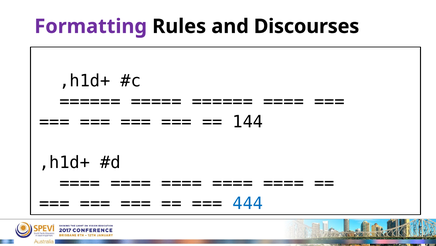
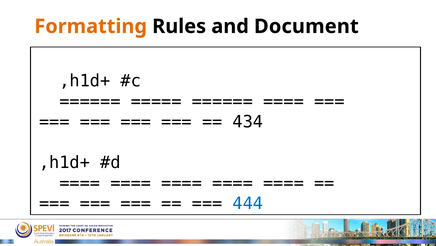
Formatting colour: purple -> orange
Discourses: Discourses -> Document
144: 144 -> 434
